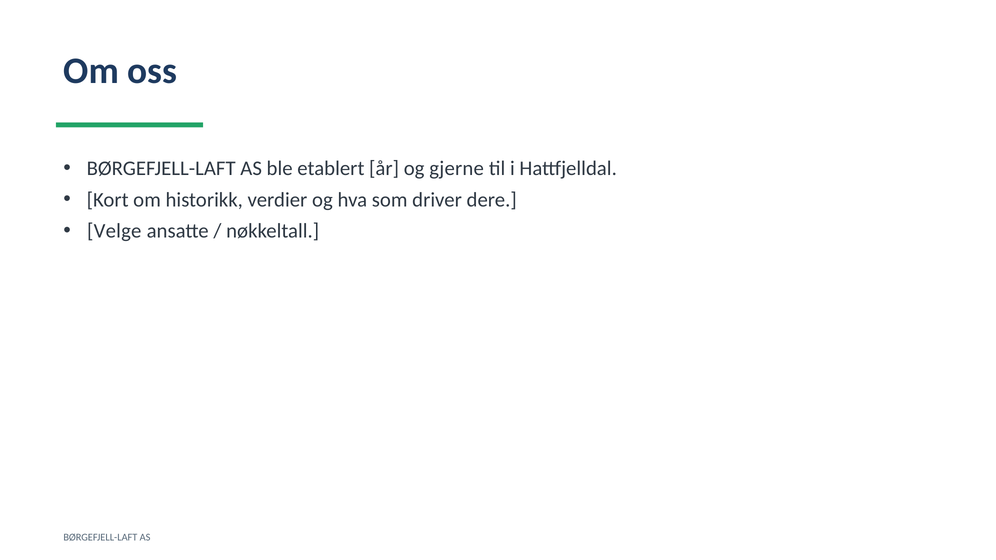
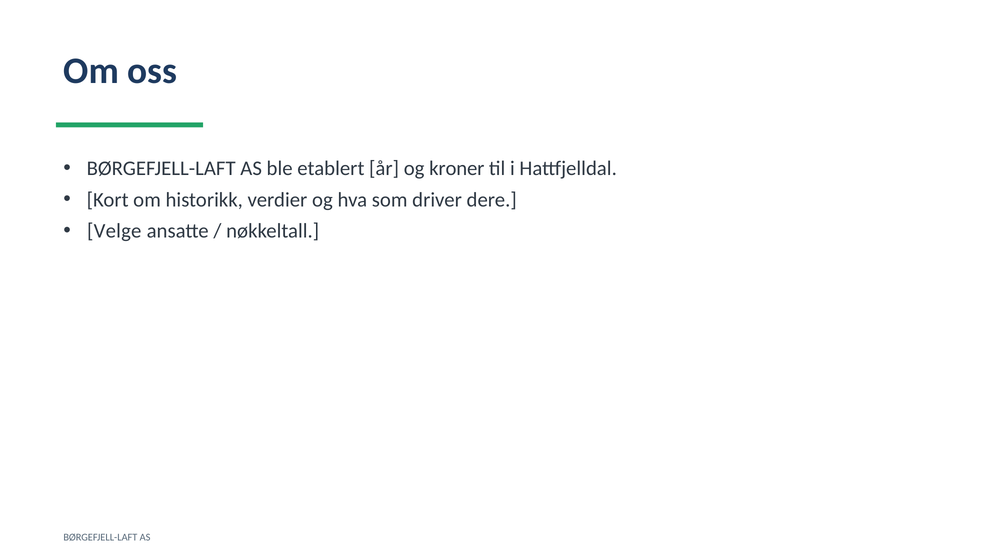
gjerne: gjerne -> kroner
